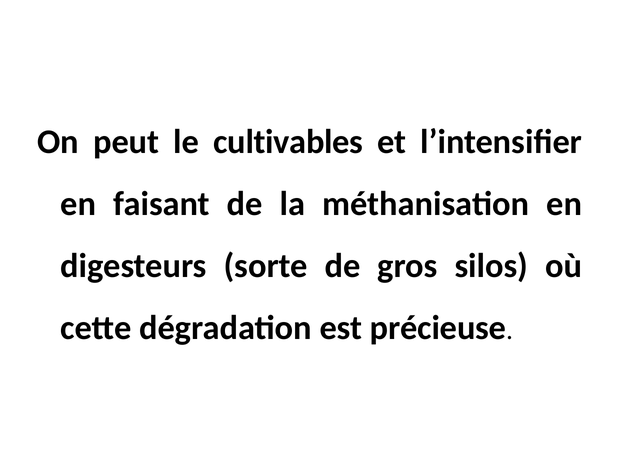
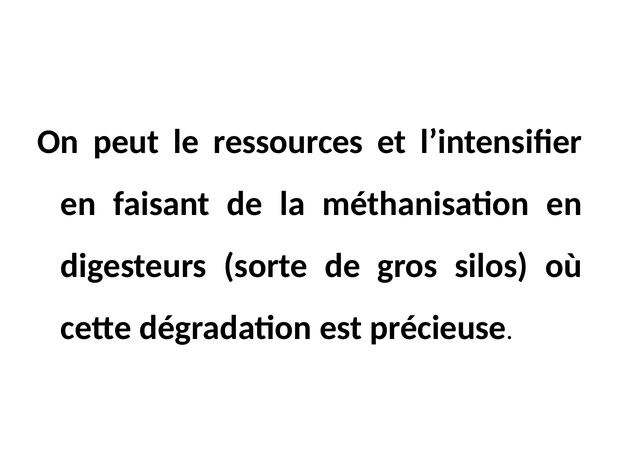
cultivables: cultivables -> ressources
